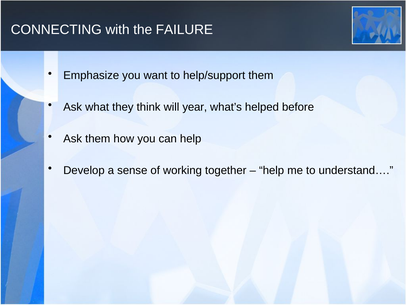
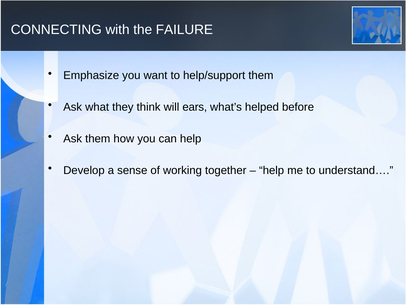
year: year -> ears
